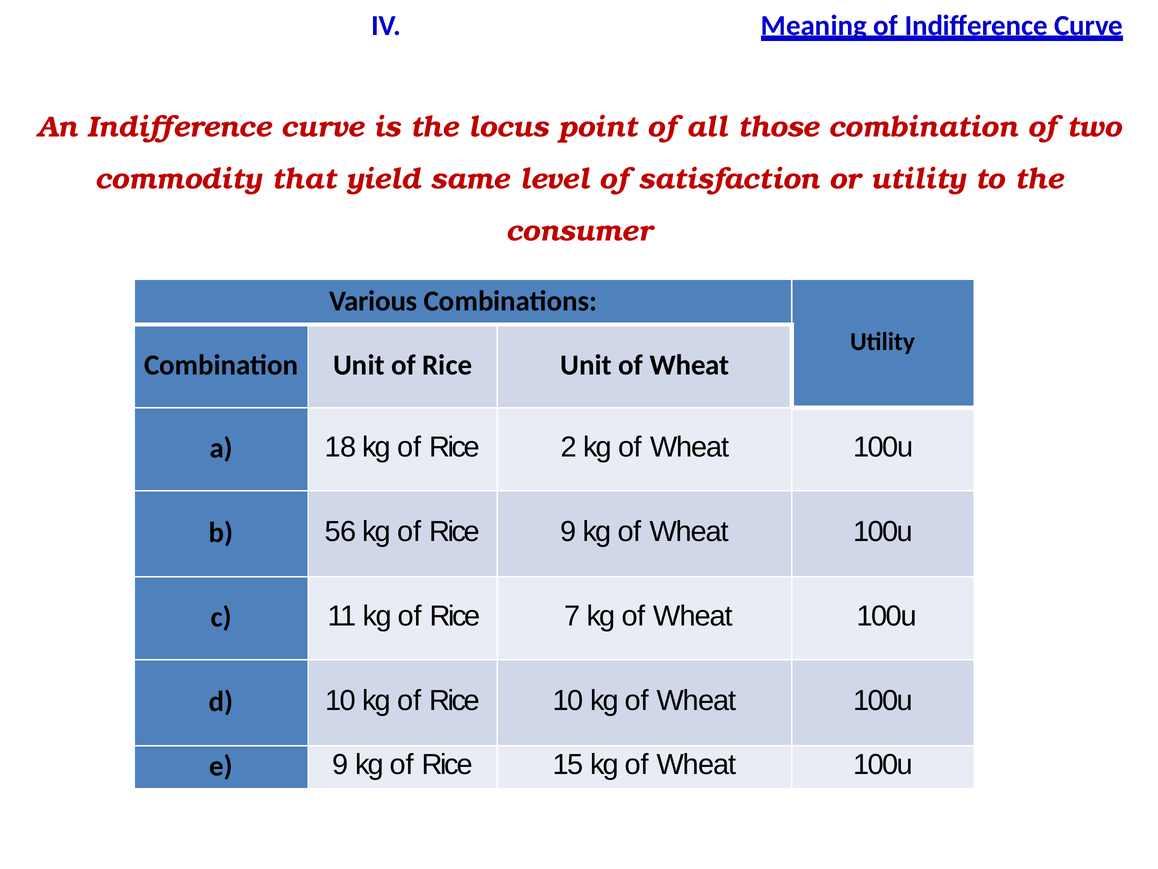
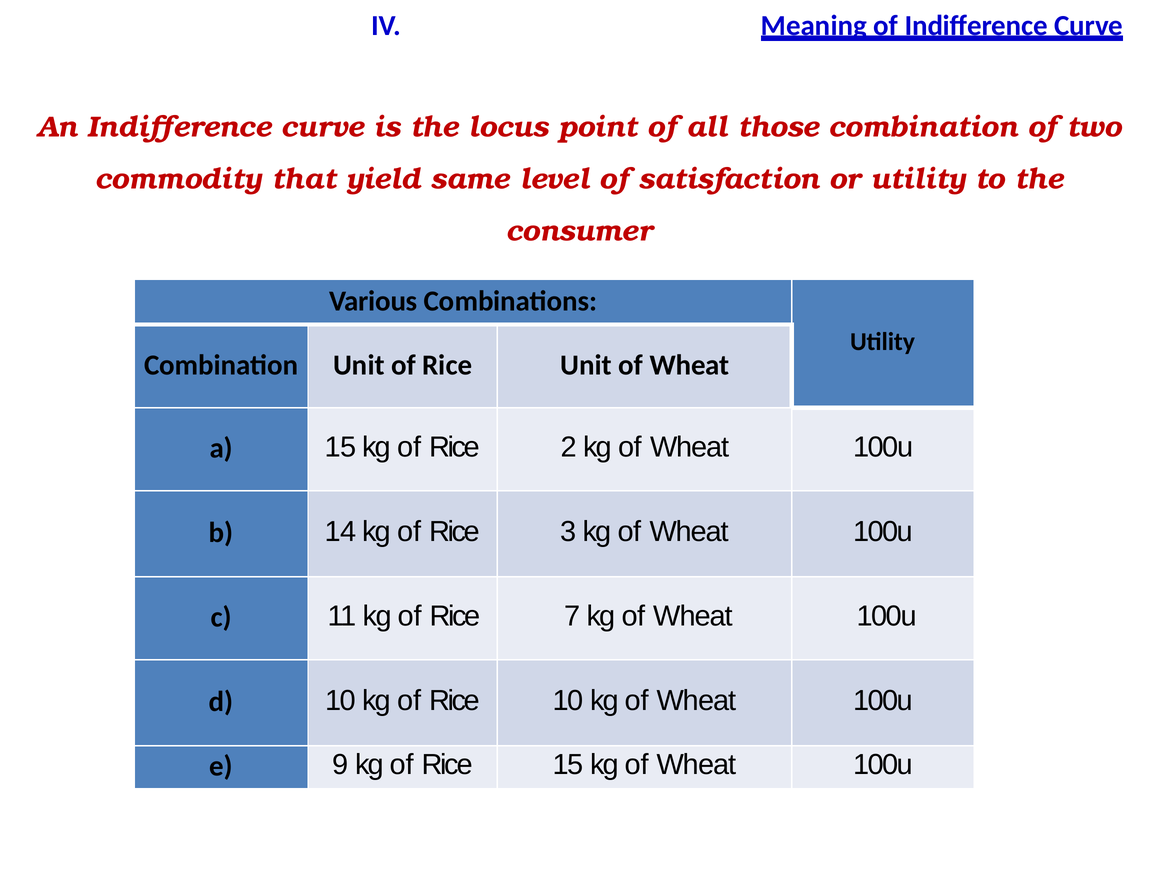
a 18: 18 -> 15
56: 56 -> 14
Rice 9: 9 -> 3
